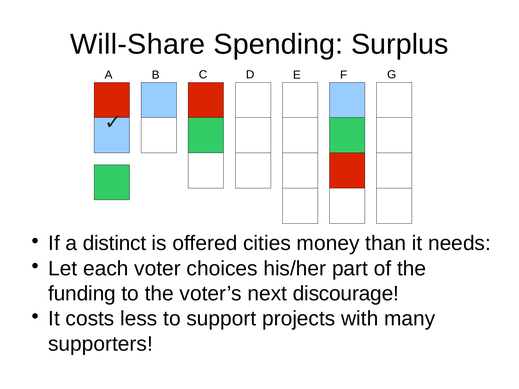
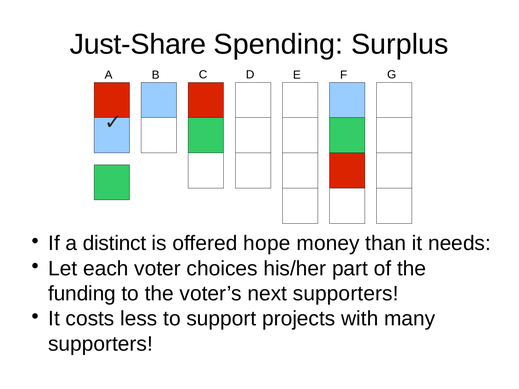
Will-Share: Will-Share -> Just-Share
cities: cities -> hope
next discourage: discourage -> supporters
